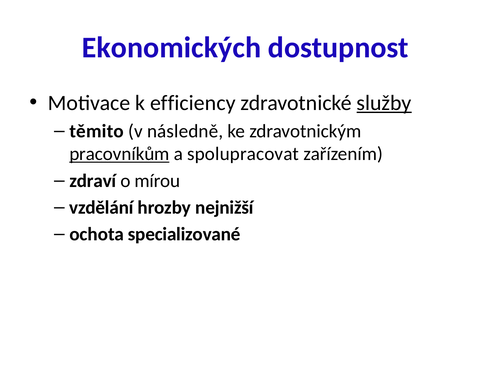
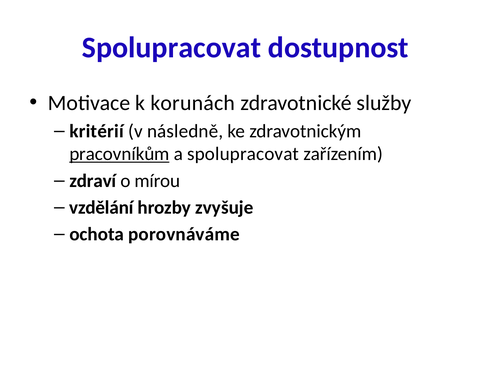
Ekonomických at (171, 48): Ekonomických -> Spolupracovat
efficiency: efficiency -> korunách
služby underline: present -> none
těmito: těmito -> kritérií
nejnižší: nejnižší -> zvyšuje
specializované: specializované -> porovnáváme
